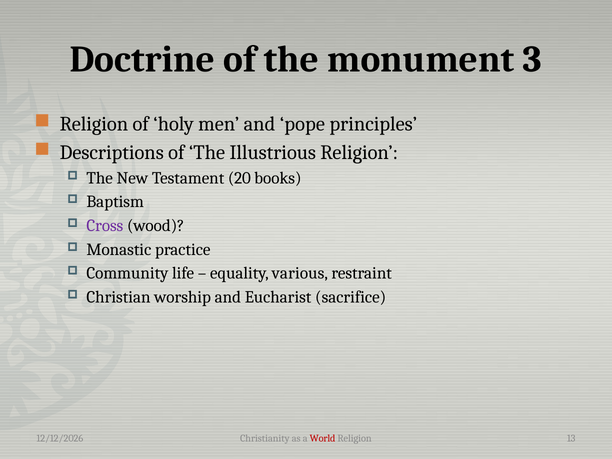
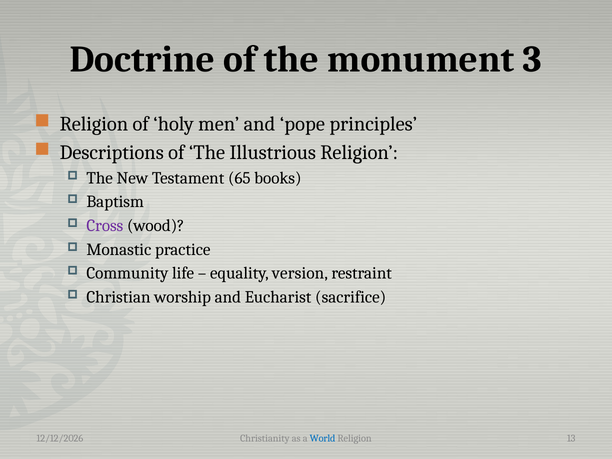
20: 20 -> 65
various: various -> version
World colour: red -> blue
